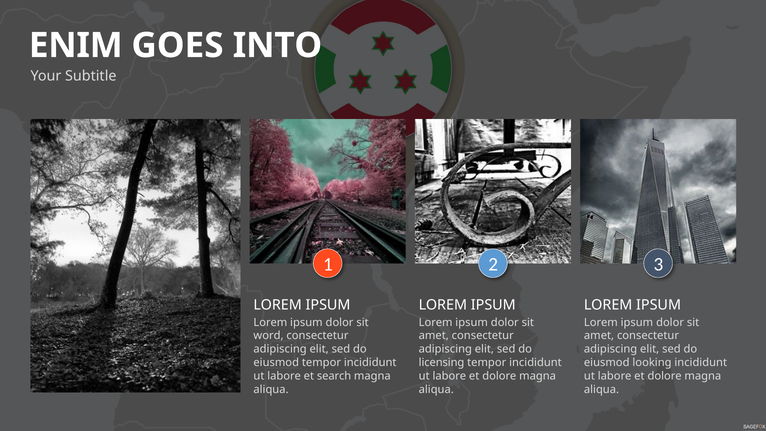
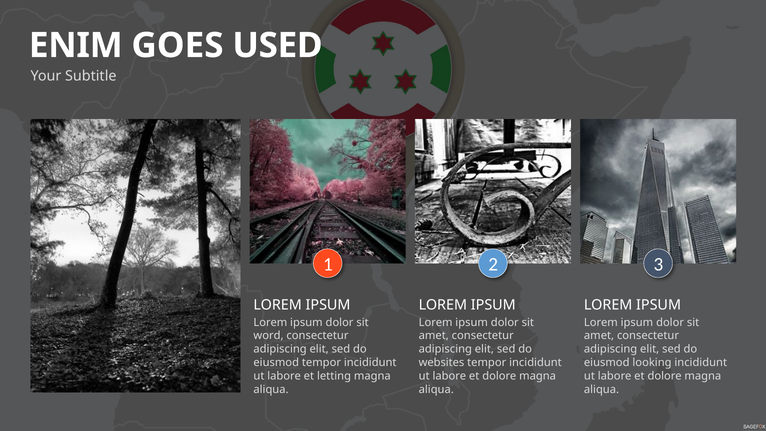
INTO: INTO -> USED
licensing: licensing -> websites
search: search -> letting
